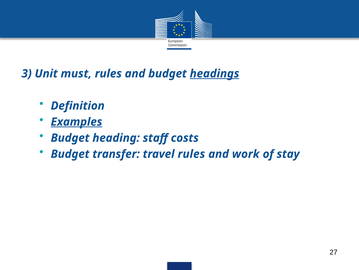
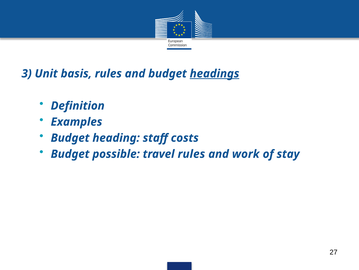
must: must -> basis
Examples underline: present -> none
transfer: transfer -> possible
